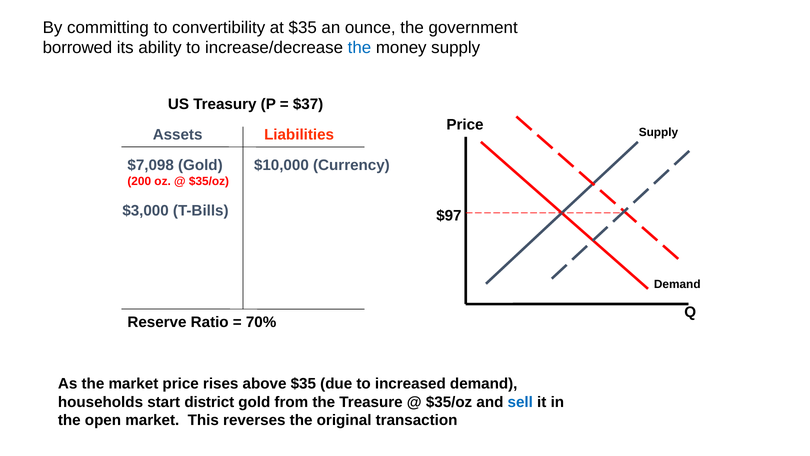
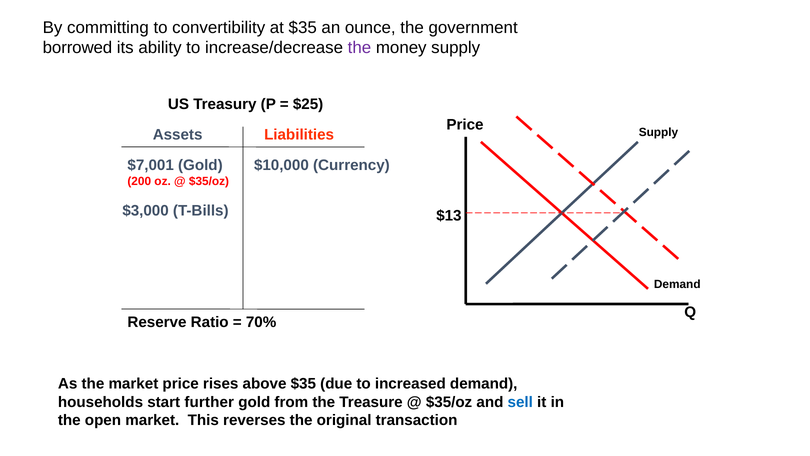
the at (359, 48) colour: blue -> purple
$37: $37 -> $25
$7,098: $7,098 -> $7,001
$97: $97 -> $13
district: district -> further
